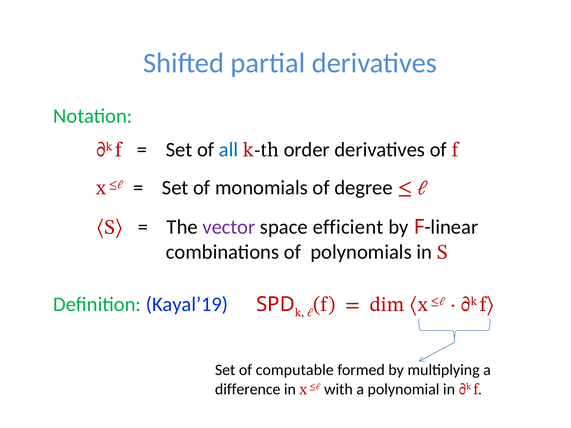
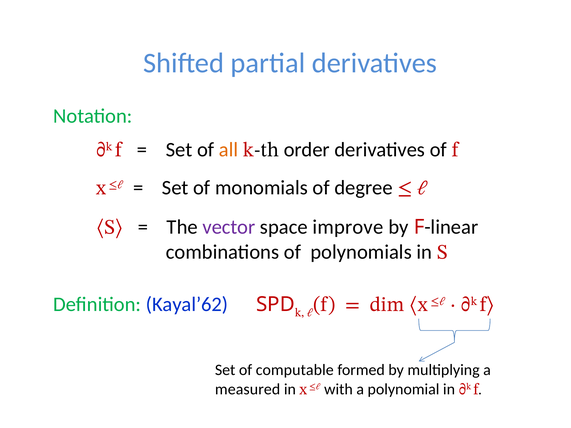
all colour: blue -> orange
efficient: efficient -> improve
Kayal’19: Kayal’19 -> Kayal’62
difference: difference -> measured
